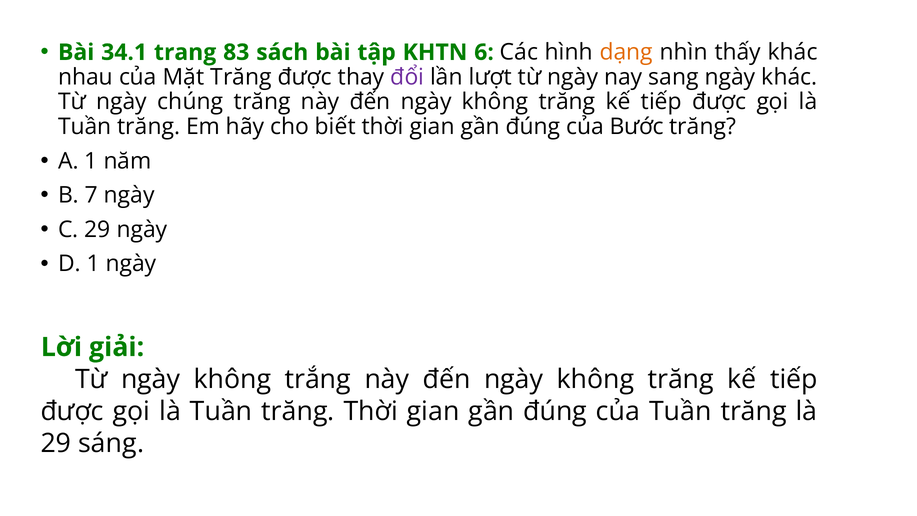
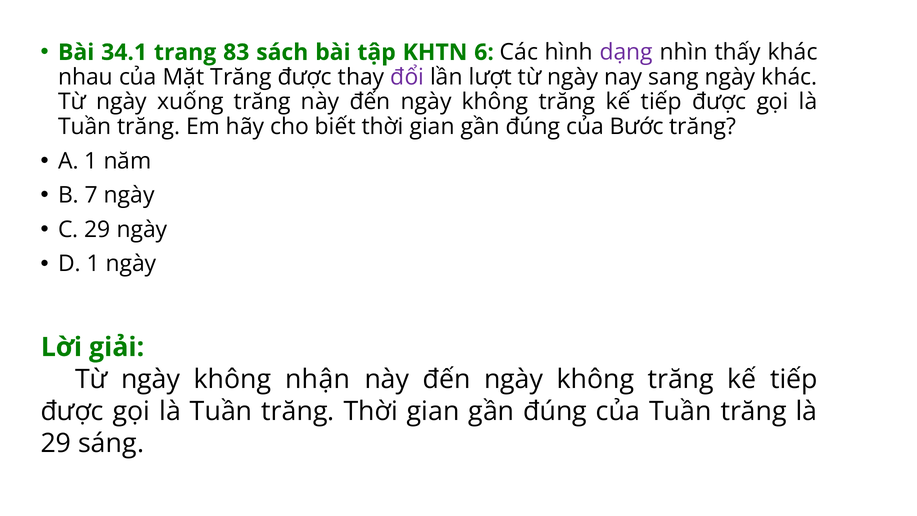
dạng colour: orange -> purple
chúng: chúng -> xuống
trắng: trắng -> nhận
